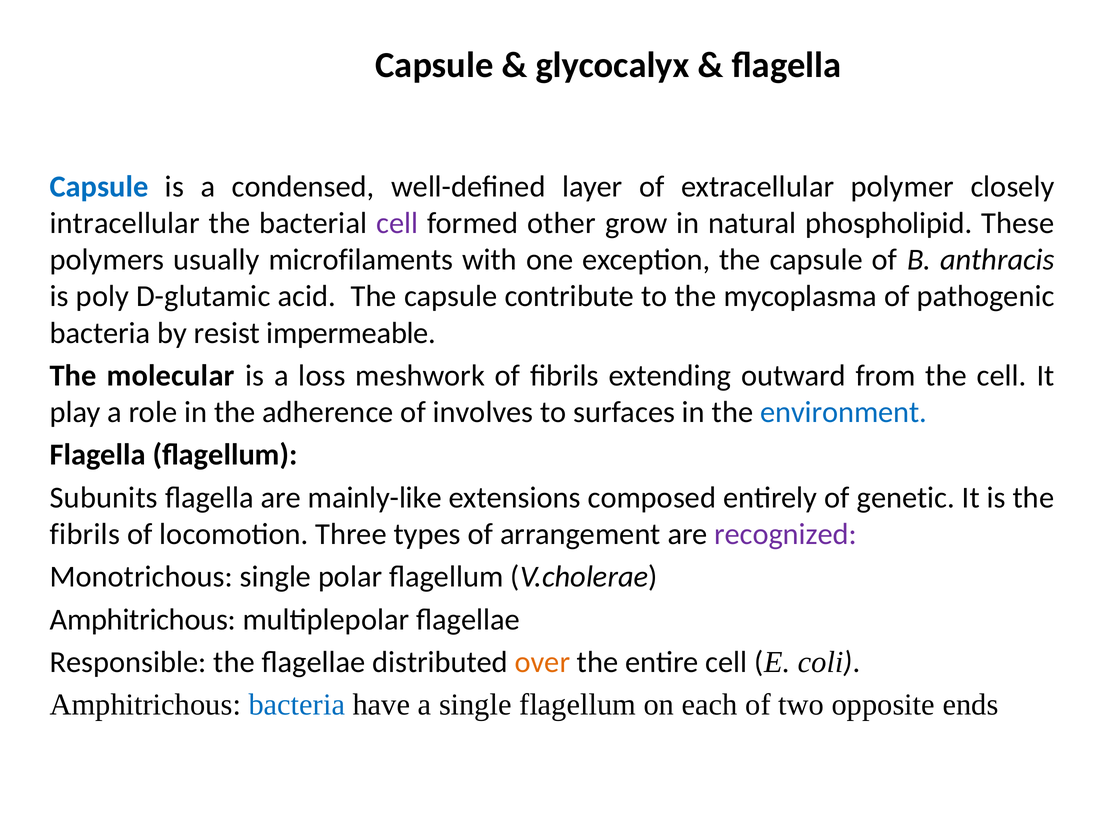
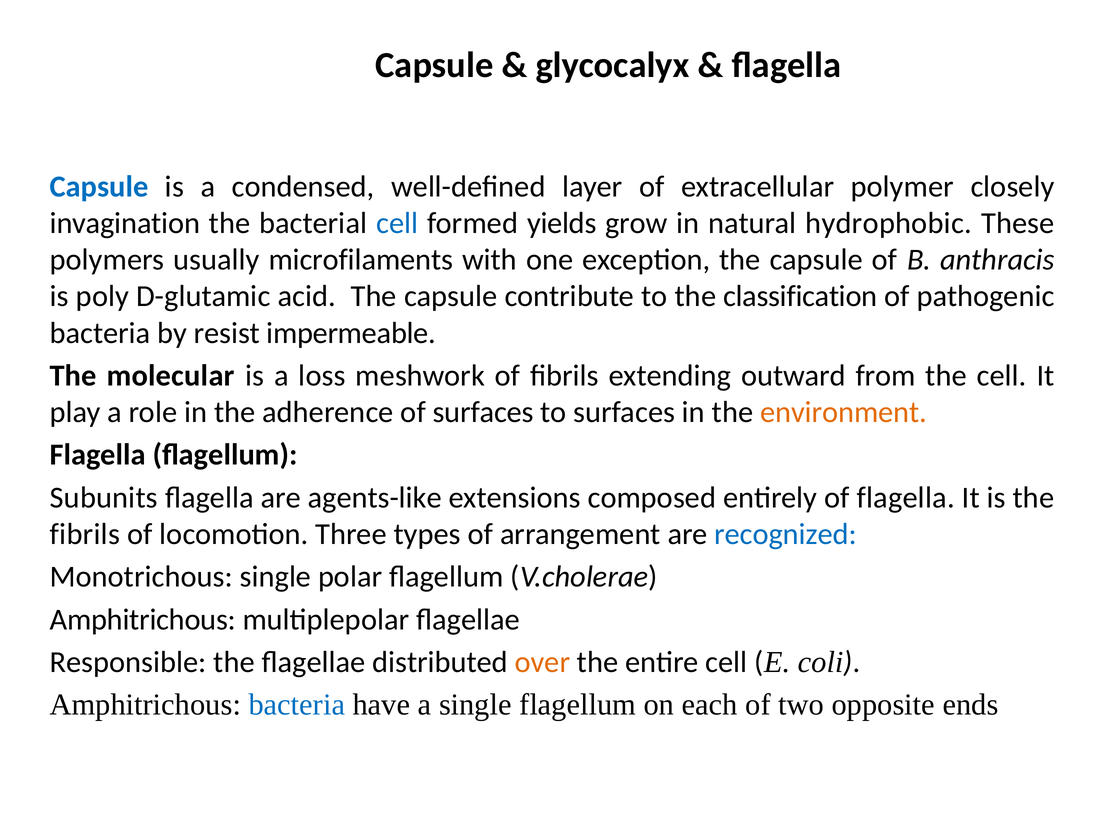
intracellular: intracellular -> invagination
cell at (397, 223) colour: purple -> blue
other: other -> yields
phospholipid: phospholipid -> hydrophobic
mycoplasma: mycoplasma -> classification
of involves: involves -> surfaces
environment colour: blue -> orange
mainly-like: mainly-like -> agents-like
of genetic: genetic -> flagella
recognized colour: purple -> blue
